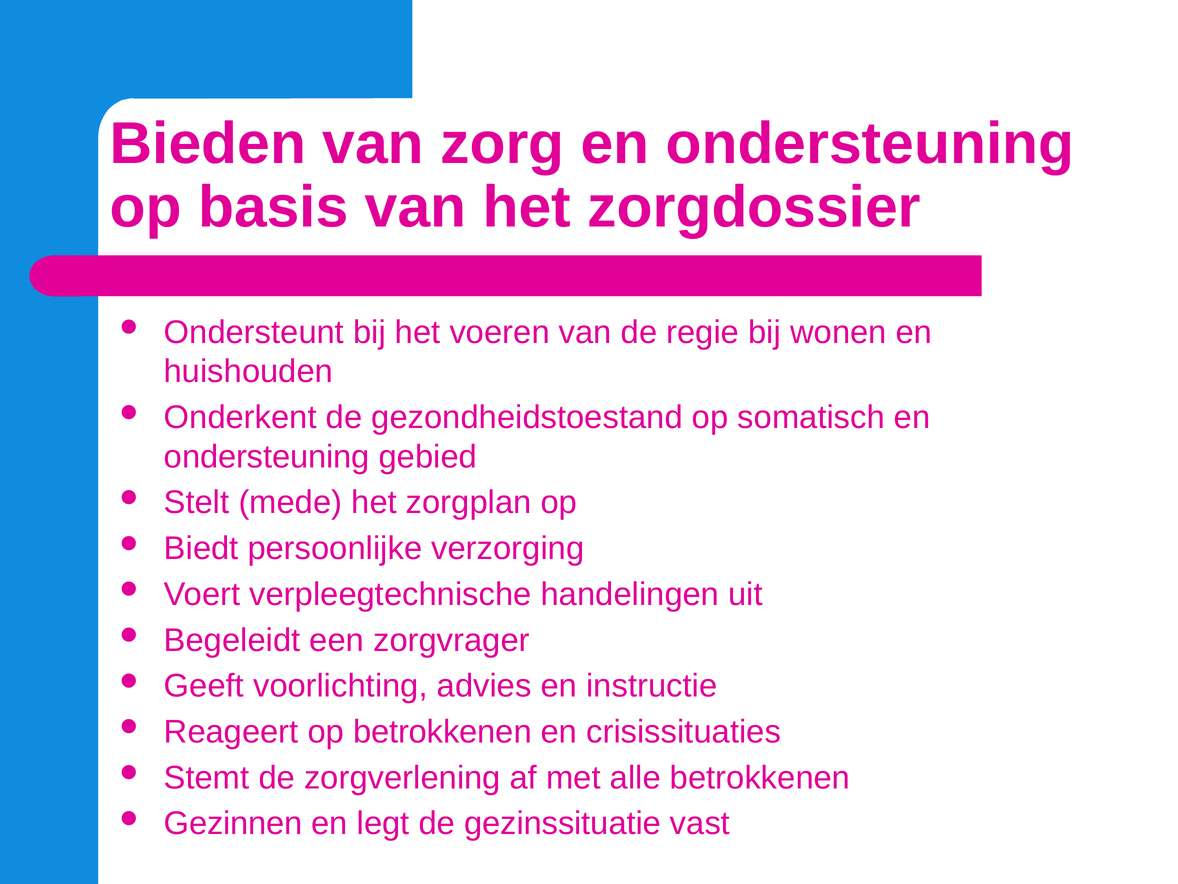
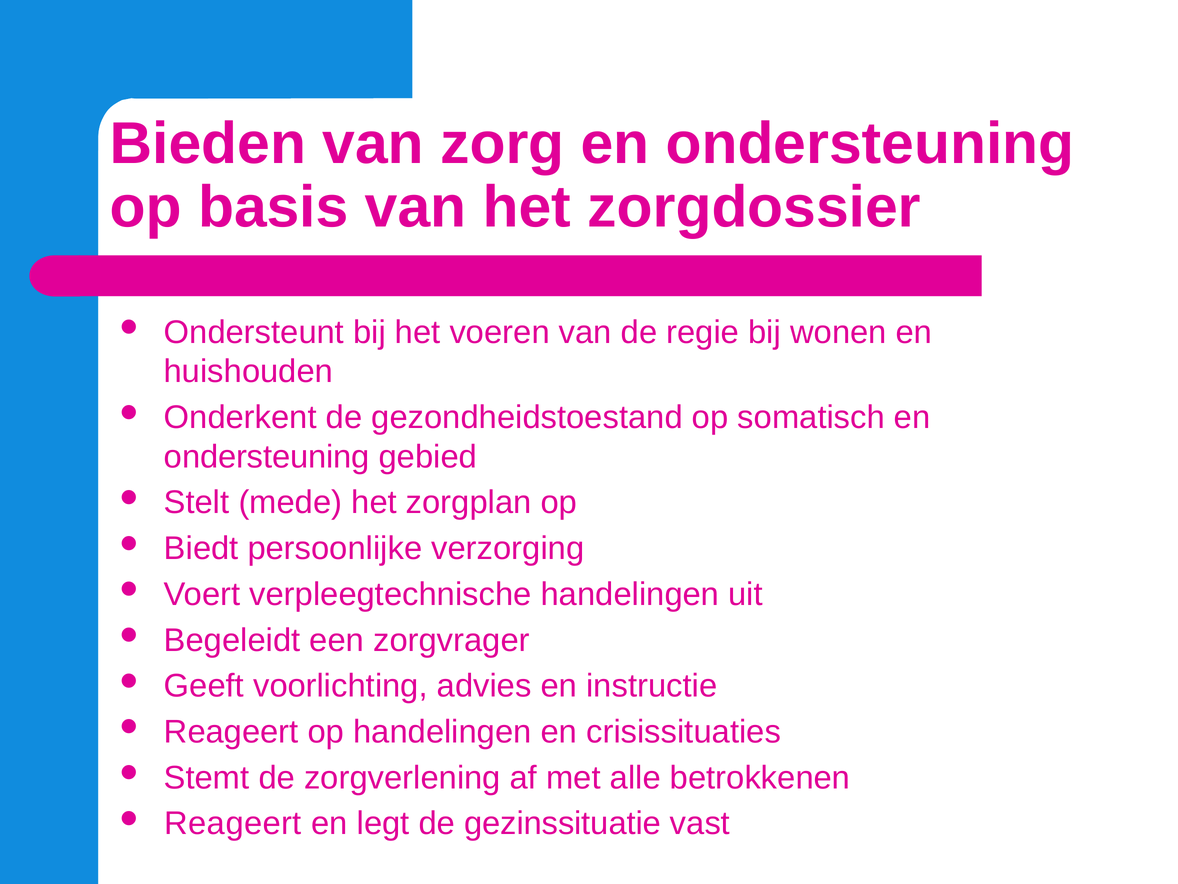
op betrokkenen: betrokkenen -> handelingen
Gezinnen at (233, 823): Gezinnen -> Reageert
